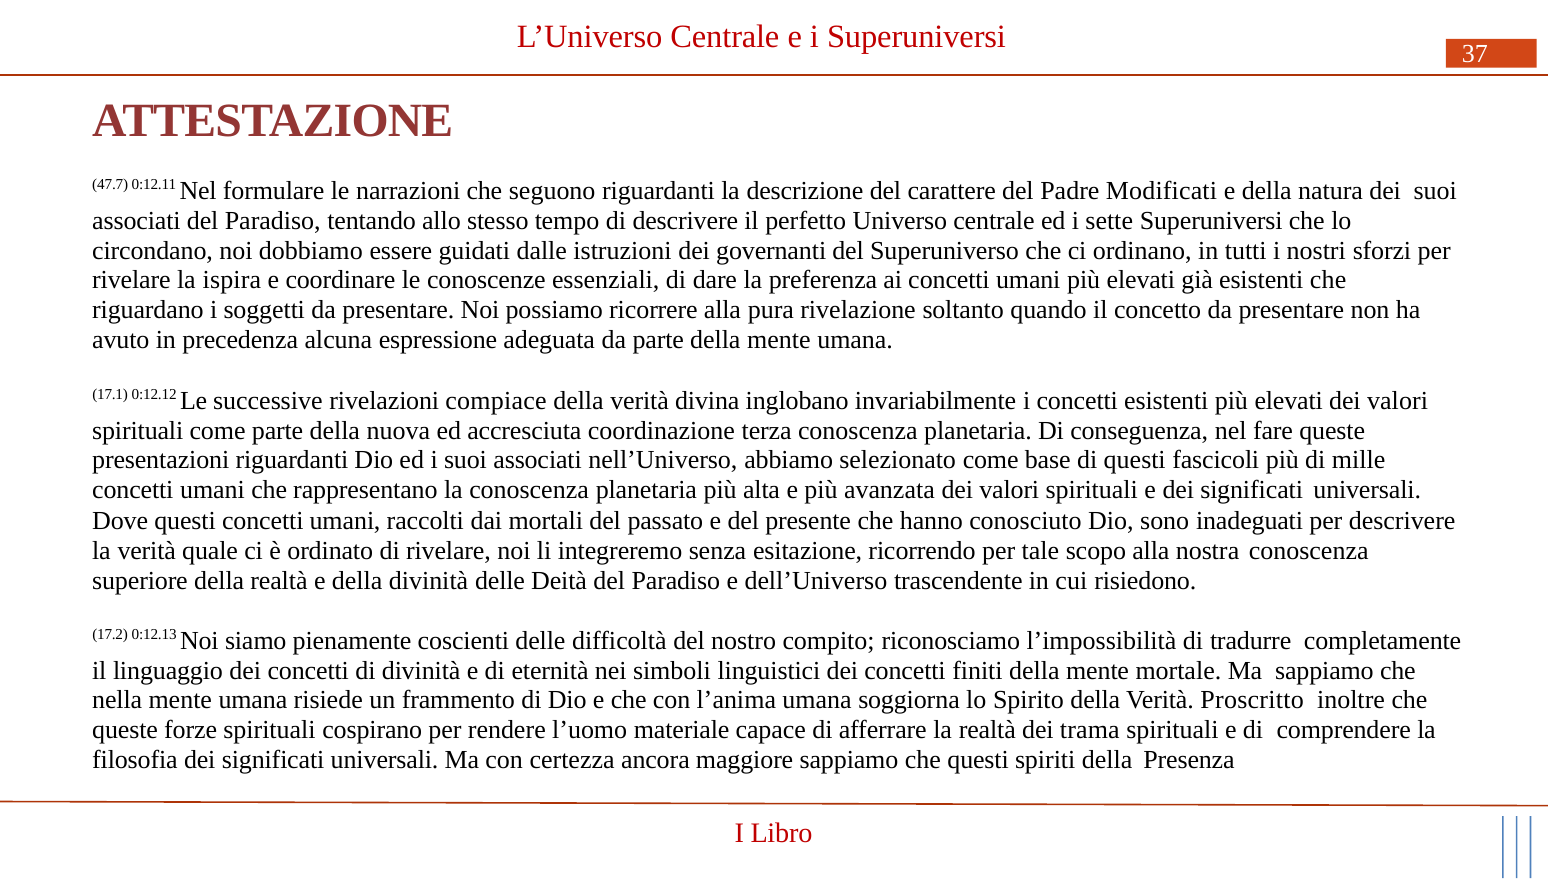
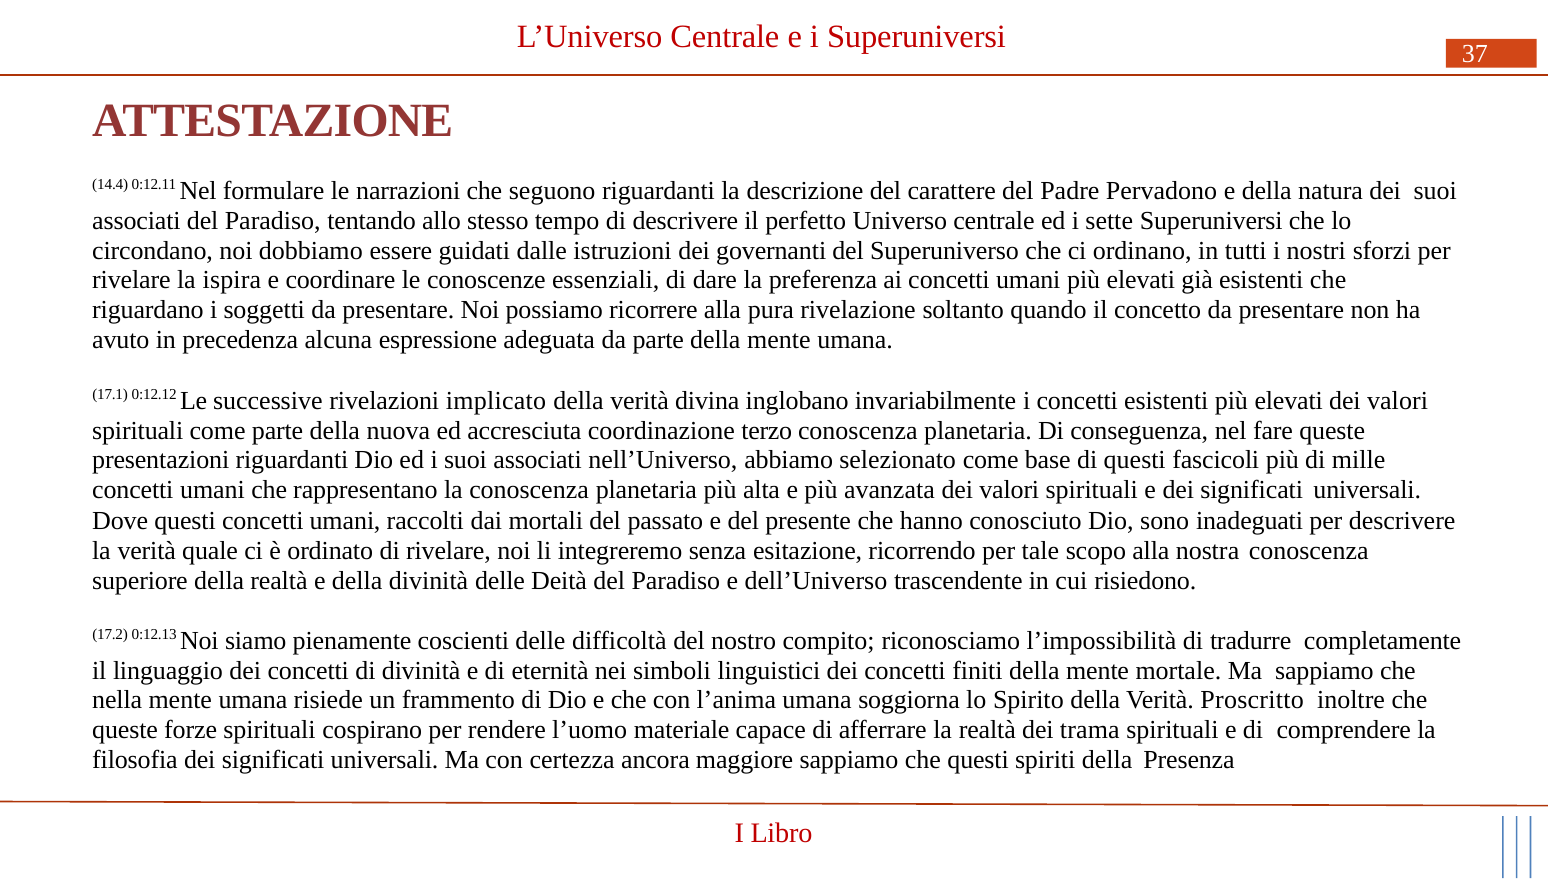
47.7: 47.7 -> 14.4
Modificati: Modificati -> Pervadono
compiace: compiace -> implicato
terza: terza -> terzo
